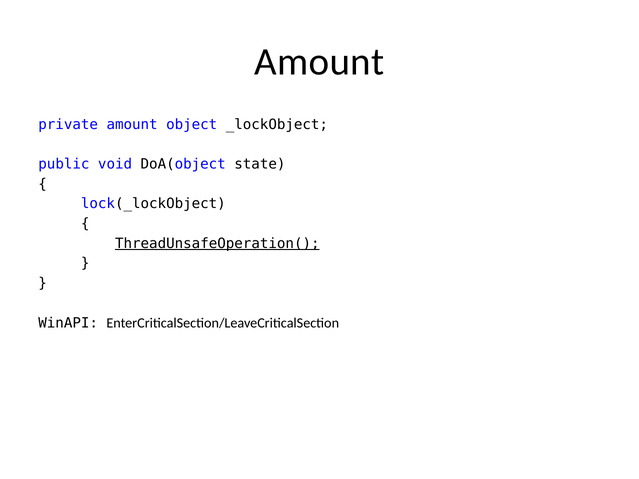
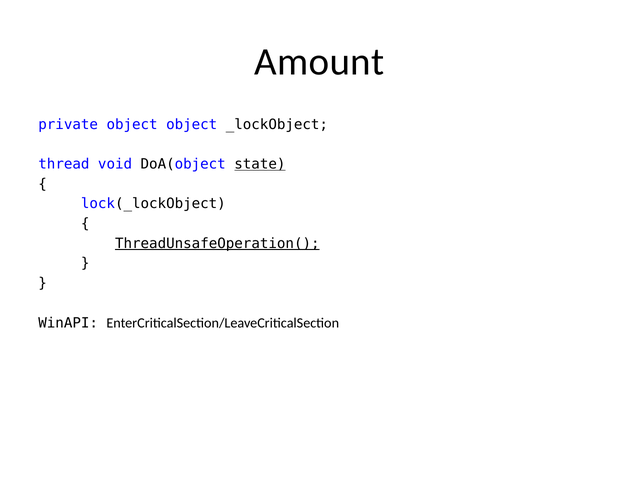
private amount: amount -> object
public: public -> thread
state underline: none -> present
